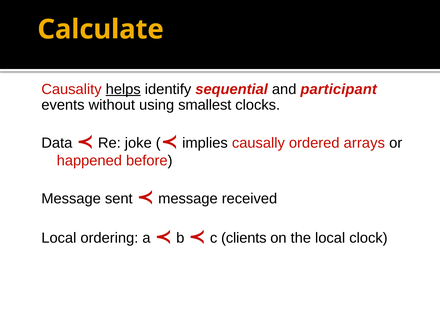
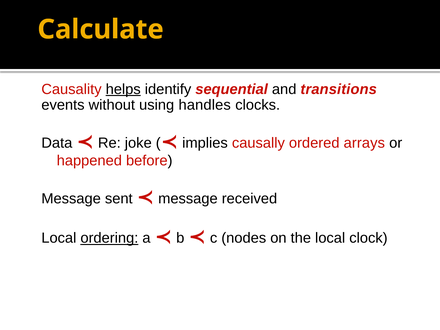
participant: participant -> transitions
smallest: smallest -> handles
ordering underline: none -> present
clients: clients -> nodes
